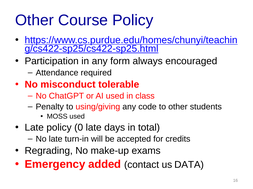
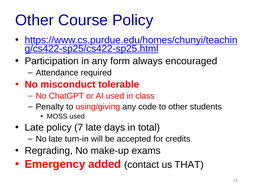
0: 0 -> 7
DATA: DATA -> THAT
